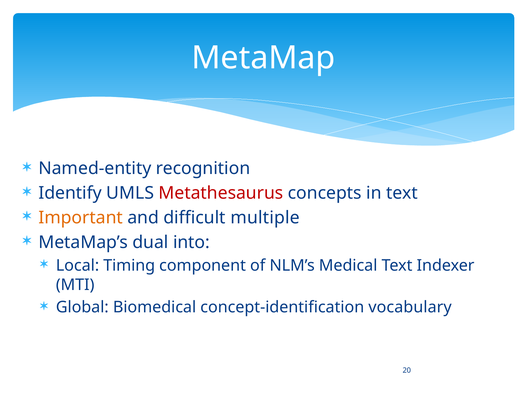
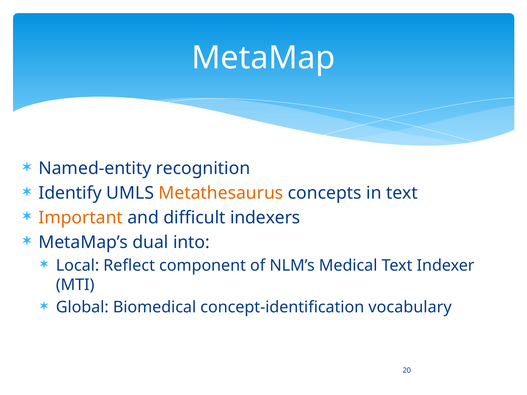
Metathesaurus colour: red -> orange
multiple: multiple -> indexers
Timing: Timing -> Reflect
